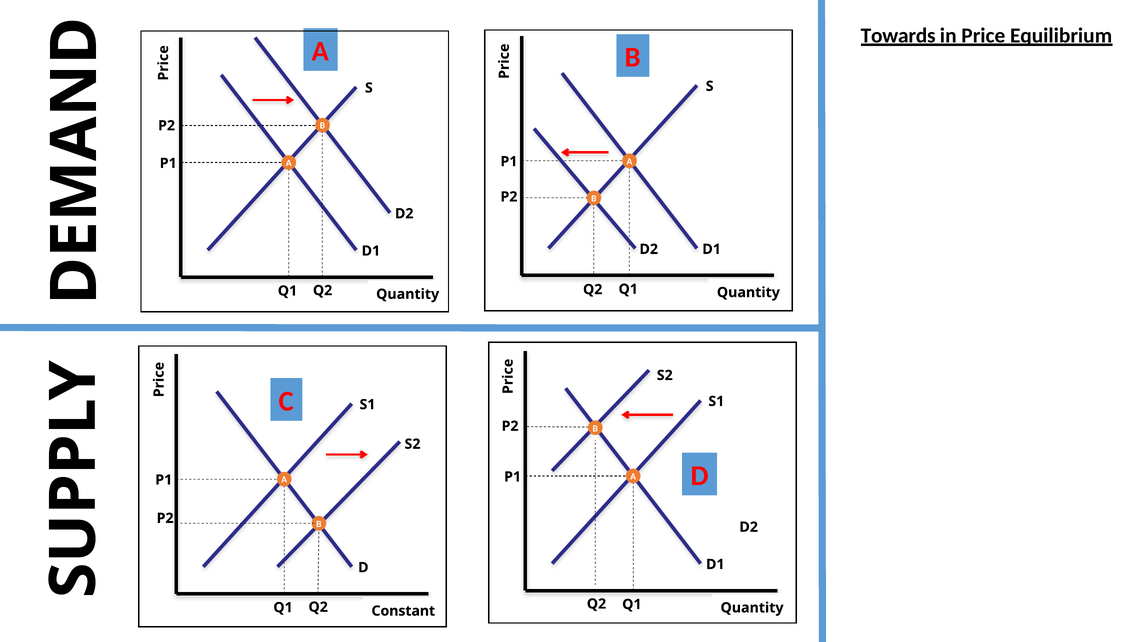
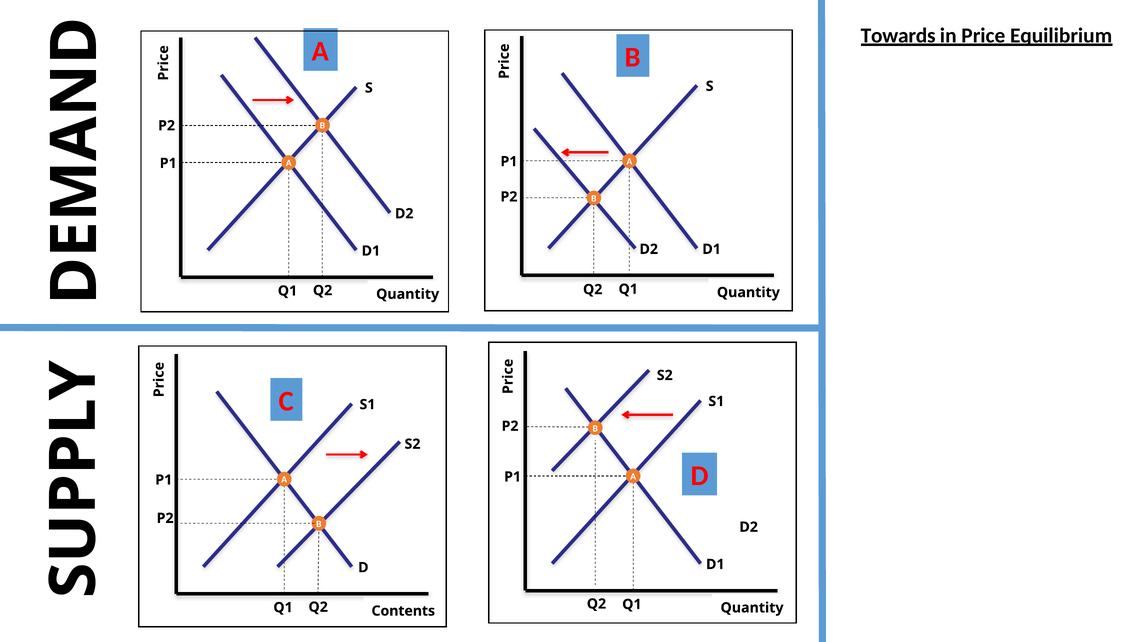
Constant: Constant -> Contents
